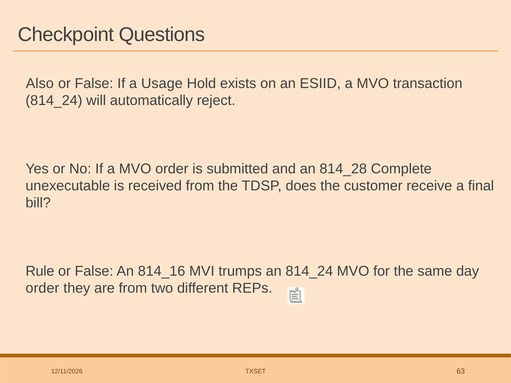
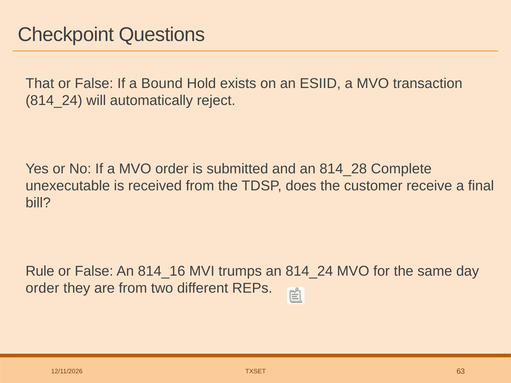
Also: Also -> That
Usage: Usage -> Bound
